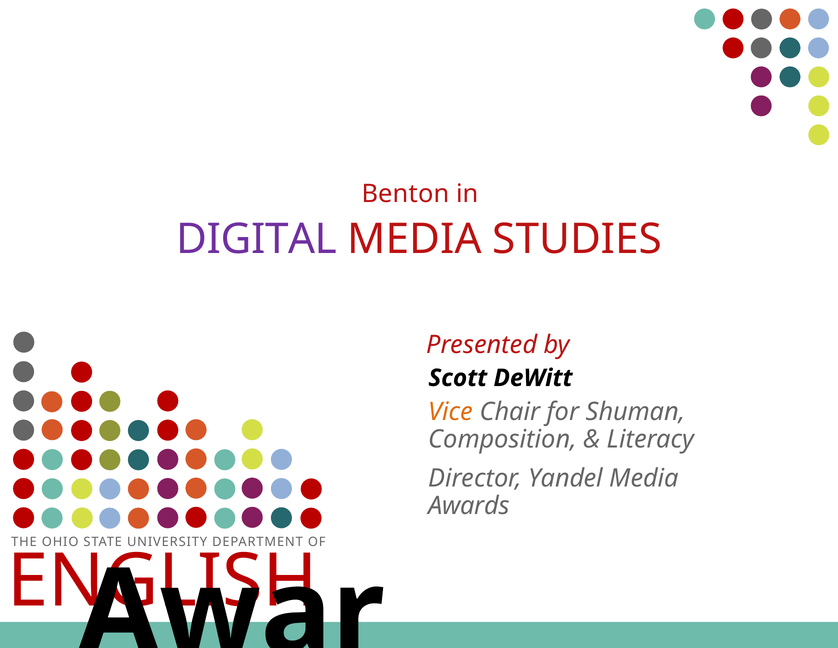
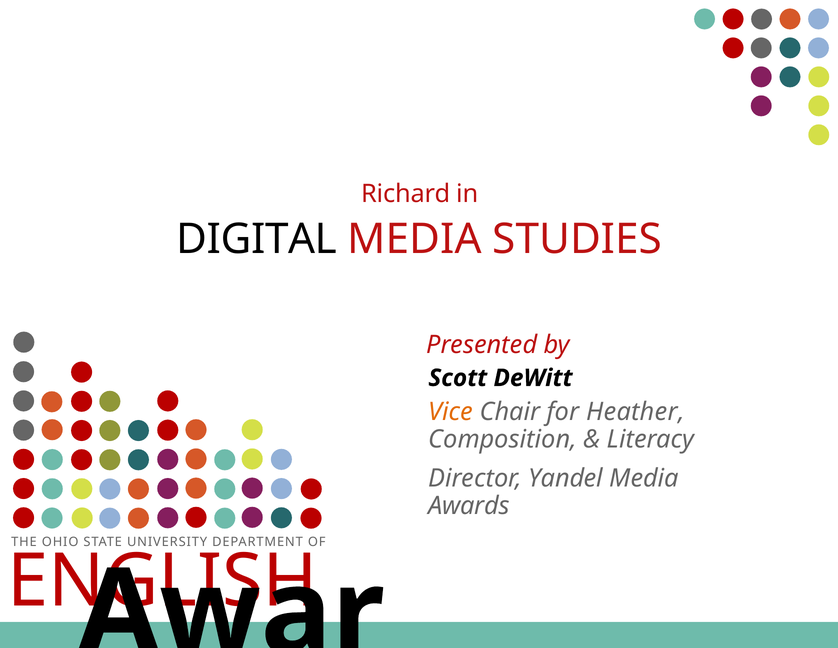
Benton: Benton -> Richard
DIGITAL colour: purple -> black
Shuman: Shuman -> Heather
